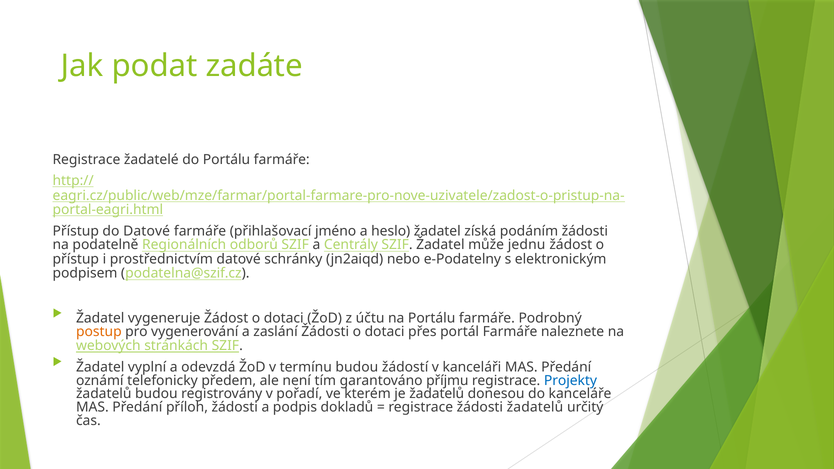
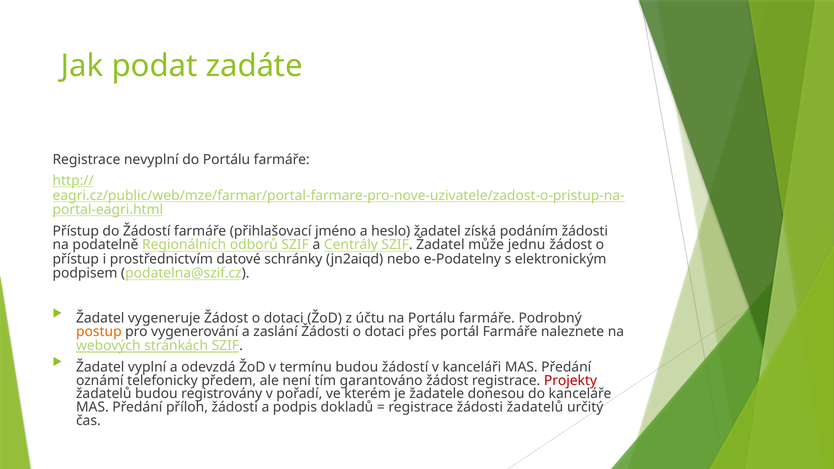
žadatelé: žadatelé -> nevyplní
do Datové: Datové -> Žádostí
garantováno příjmu: příjmu -> žádost
Projekty colour: blue -> red
je žadatelů: žadatelů -> žadatele
